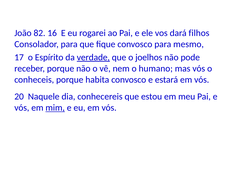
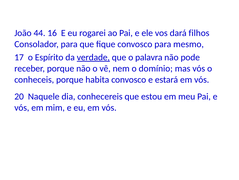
82: 82 -> 44
joelhos: joelhos -> palavra
humano: humano -> domínio
mim underline: present -> none
